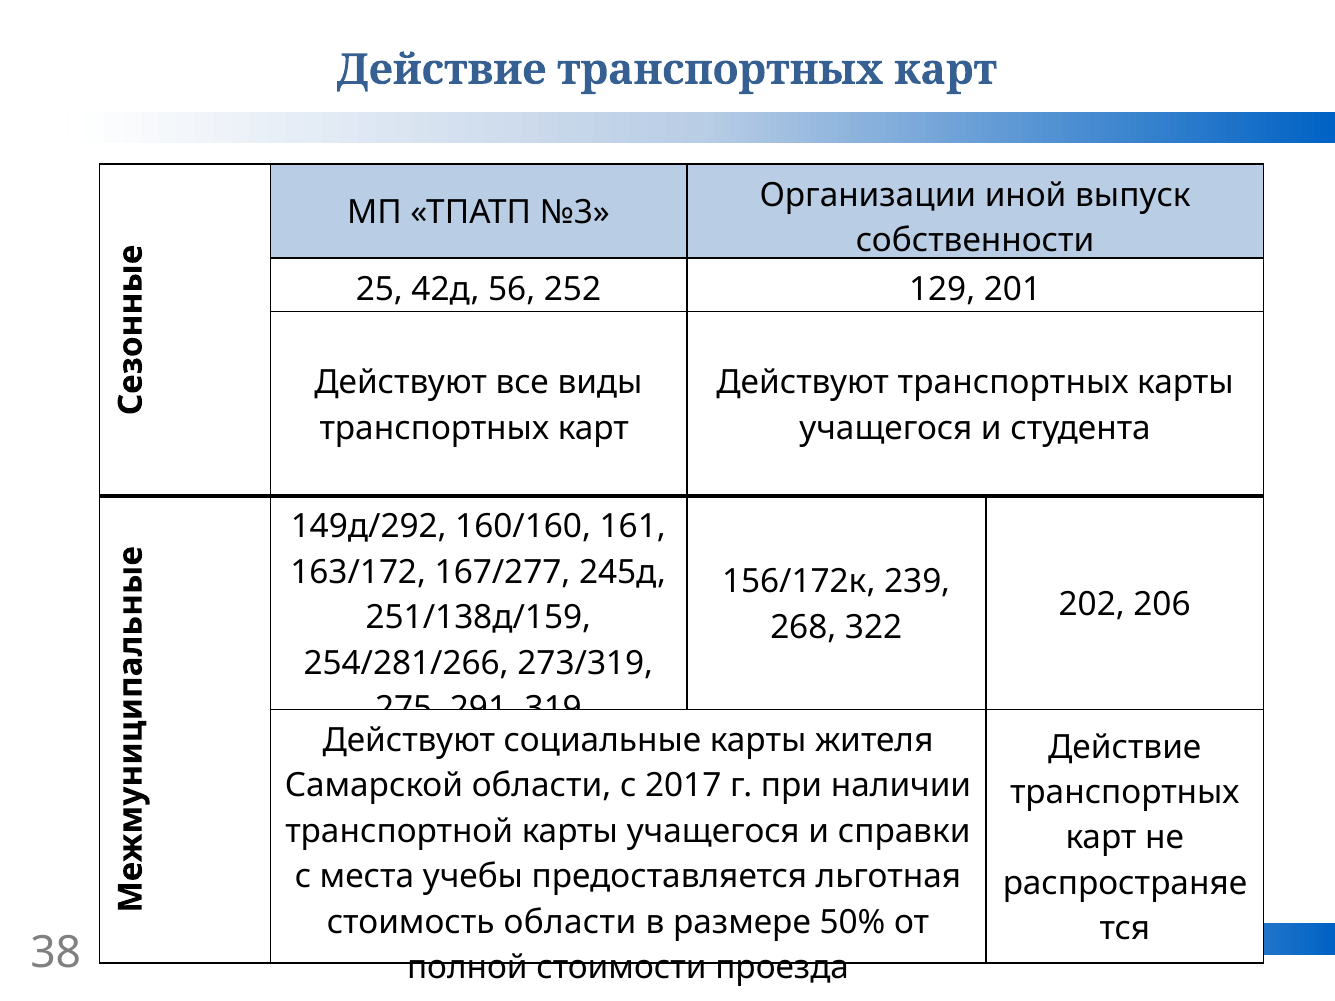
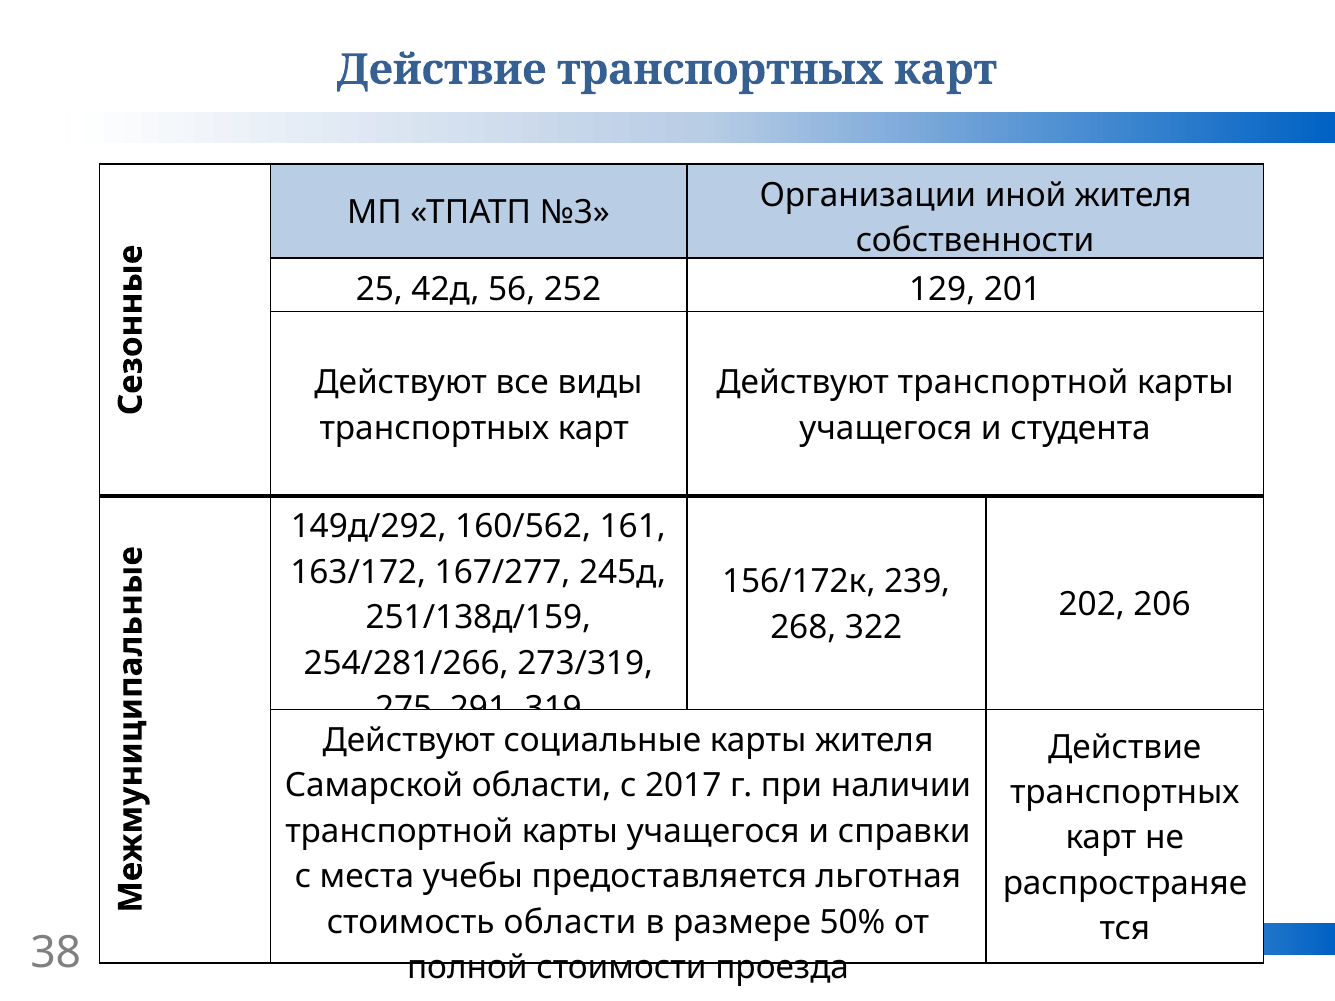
иной выпуск: выпуск -> жителя
Действуют транспортных: транспортных -> транспортной
160/160: 160/160 -> 160/562
